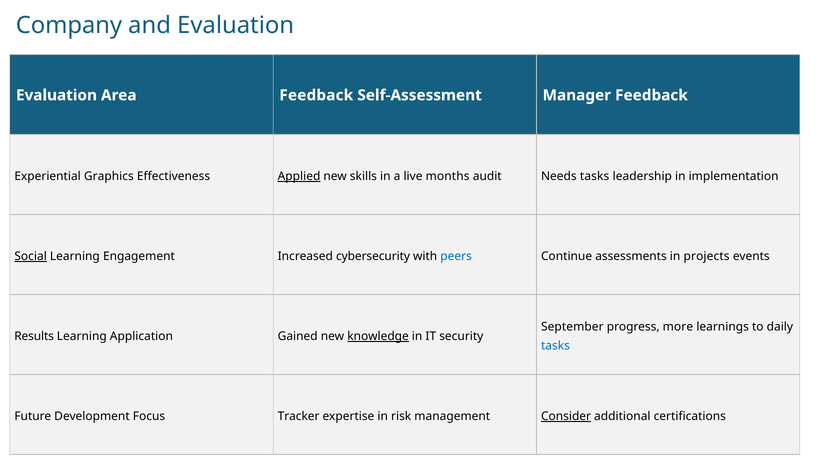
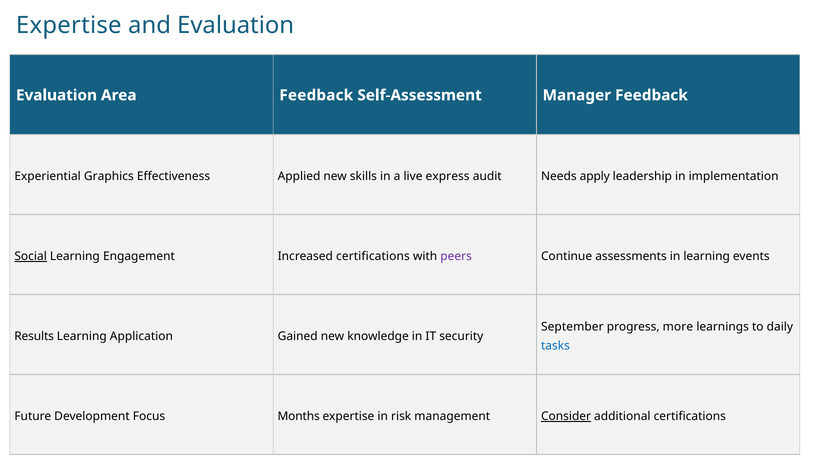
Company at (69, 26): Company -> Expertise
Applied underline: present -> none
months: months -> express
Needs tasks: tasks -> apply
Increased cybersecurity: cybersecurity -> certifications
peers colour: blue -> purple
in projects: projects -> learning
knowledge underline: present -> none
Tracker: Tracker -> Months
